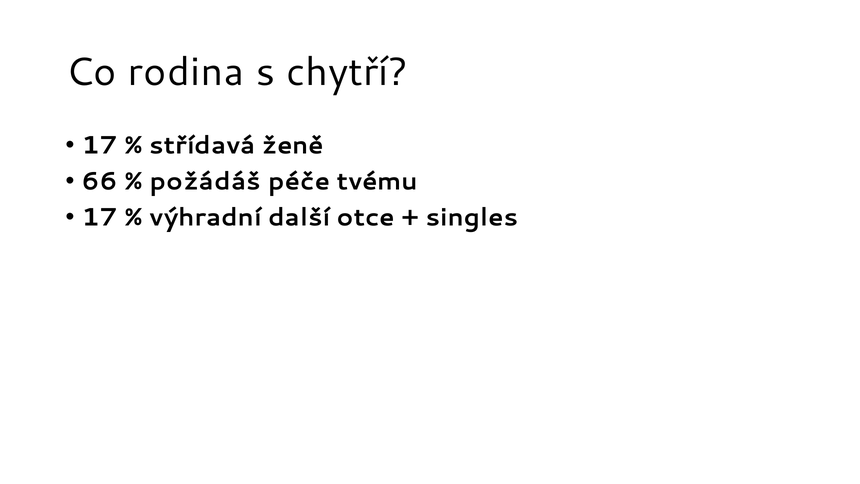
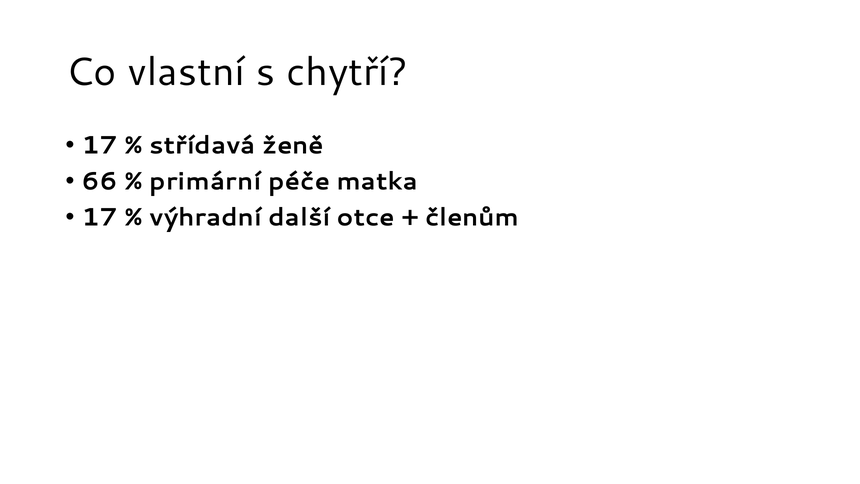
rodina: rodina -> vlastní
požádáš: požádáš -> primární
tvému: tvému -> matka
singles: singles -> členům
